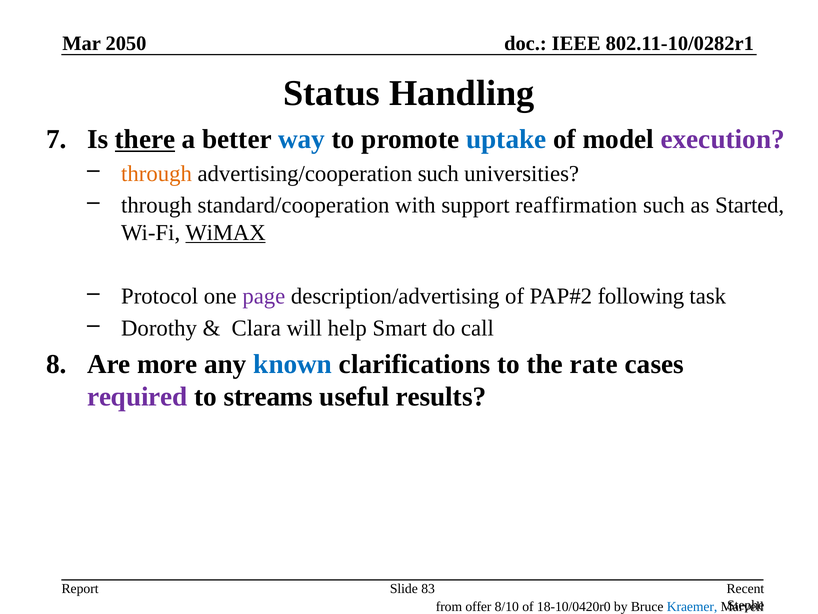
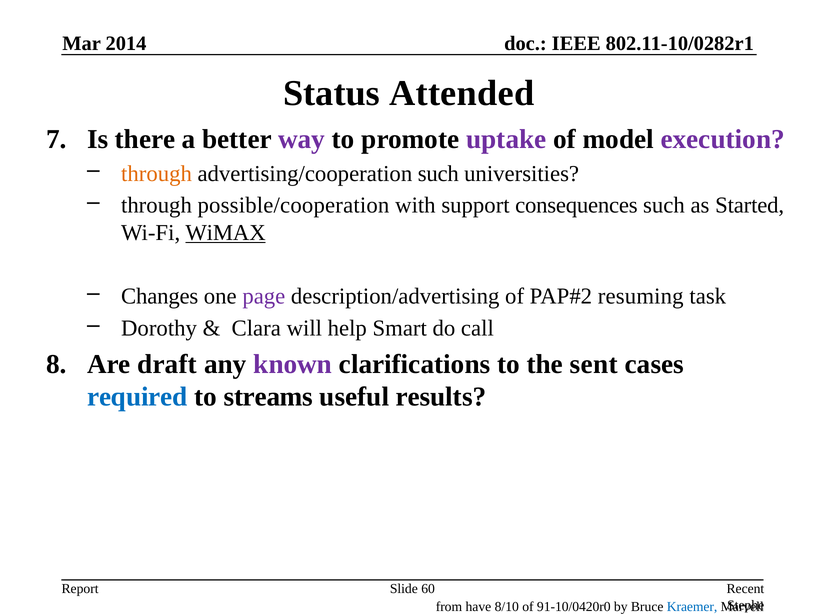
2050: 2050 -> 2014
Handling: Handling -> Attended
there underline: present -> none
way colour: blue -> purple
uptake colour: blue -> purple
standard/cooperation: standard/cooperation -> possible/cooperation
reaffirmation: reaffirmation -> consequences
Protocol: Protocol -> Changes
following: following -> resuming
more: more -> draft
known colour: blue -> purple
rate: rate -> sent
required colour: purple -> blue
83: 83 -> 60
offer: offer -> have
18-10/0420r0: 18-10/0420r0 -> 91-10/0420r0
